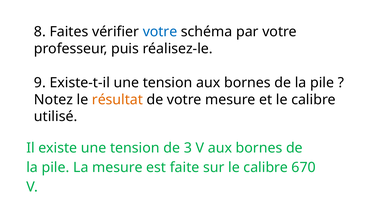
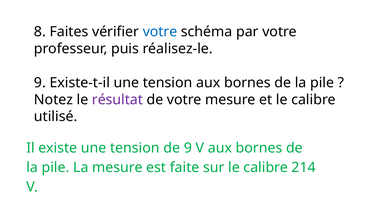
résultat colour: orange -> purple
de 3: 3 -> 9
670: 670 -> 214
